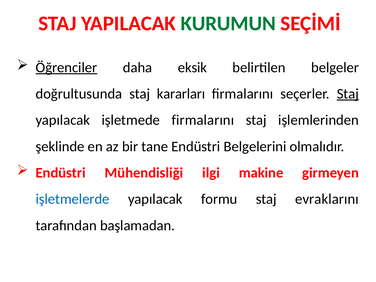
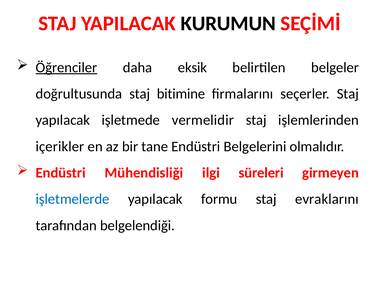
KURUMUN colour: green -> black
kararları: kararları -> bitimine
Staj at (348, 94) underline: present -> none
işletmede firmalarını: firmalarını -> vermelidir
şeklinde: şeklinde -> içerikler
makine: makine -> süreleri
başlamadan: başlamadan -> belgelendiği
